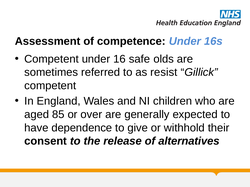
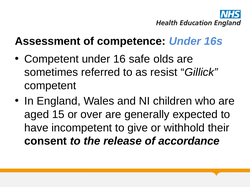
85: 85 -> 15
dependence: dependence -> incompetent
alternatives: alternatives -> accordance
